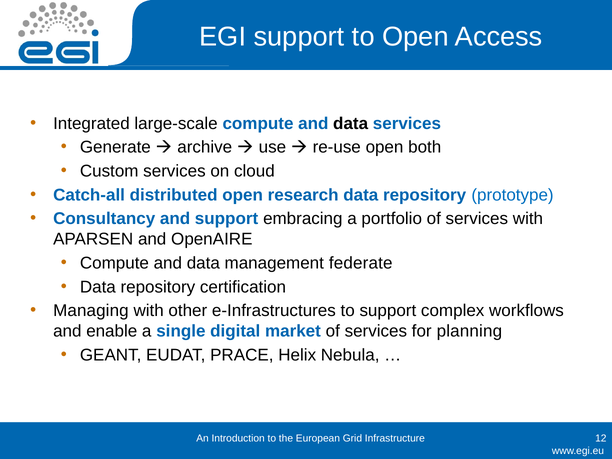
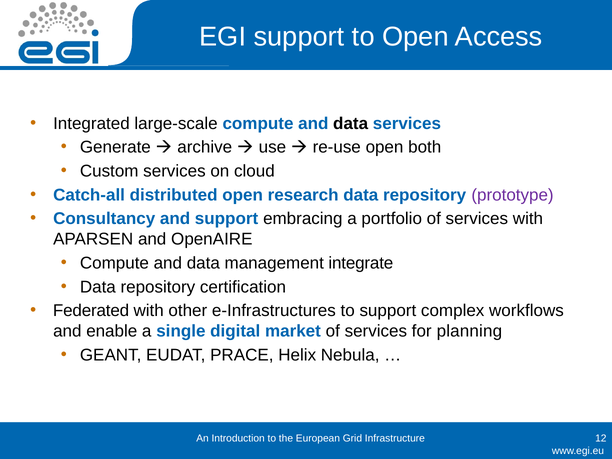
prototype colour: blue -> purple
federate: federate -> integrate
Managing: Managing -> Federated
